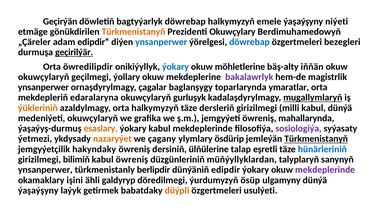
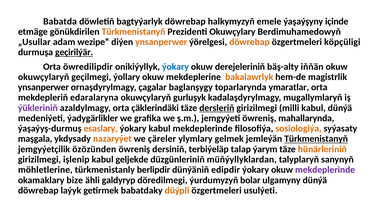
Geçirýän: Geçirýän -> Babatda
niýeti: niýeti -> içinde
„Çäreler: „Çäreler -> „Usullar
edipdir“: edipdir“ -> wezipe“
ynsanperwer at (161, 42) colour: blue -> orange
döwrebap at (249, 42) colour: blue -> orange
bezegleri: bezegleri -> köpçüligi
möhletlerine: möhletlerine -> derejeleriniň
bakalawrlyk colour: purple -> orange
mugallymlaryň underline: present -> none
ýükleriniň colour: orange -> purple
orta halkymyzyň: halkymyzyň -> çäklerindäki
dersleriň underline: none -> present
medeniýeti okuwçylaryň: okuwçylaryň -> ýadygärlikler
sosiologiýa colour: purple -> orange
ýetmezi: ýetmezi -> maşgala
çagany: çagany -> çäreler
ösdürip: ösdürip -> gelmek
hakyndaky: hakyndaky -> özözünden
ülňülerine: ülňülerine -> terbiýeläp
eşretli: eşretli -> ýarym
hünärleriniň colour: blue -> orange
bilimiň: bilimiň -> işlenip
kabul öwreniş: öwreniş -> geljekde
ynsanperwer at (45, 170): ynsanperwer -> möhletlerine
işini: işini -> bize
ösüp: ösüp -> bolar
ýaşaýşyny at (38, 190): ýaşaýşyny -> döwrebap
